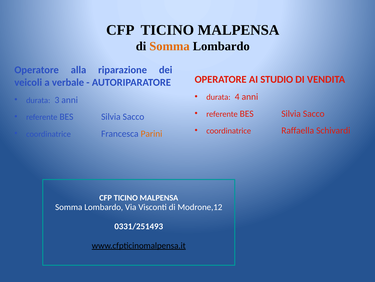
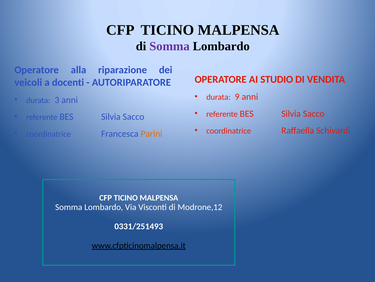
Somma at (170, 46) colour: orange -> purple
verbale: verbale -> docenti
4: 4 -> 9
